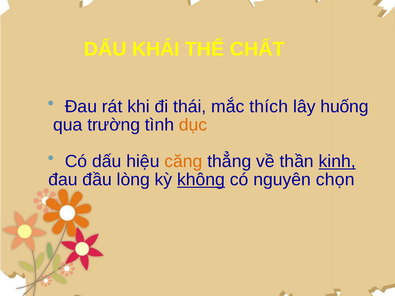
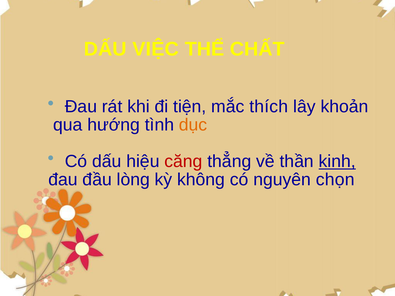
KHÁI: KHÁI -> VIỆC
thái: thái -> tiện
huống: huống -> khoản
trường: trường -> hướng
căng colour: orange -> red
không underline: present -> none
